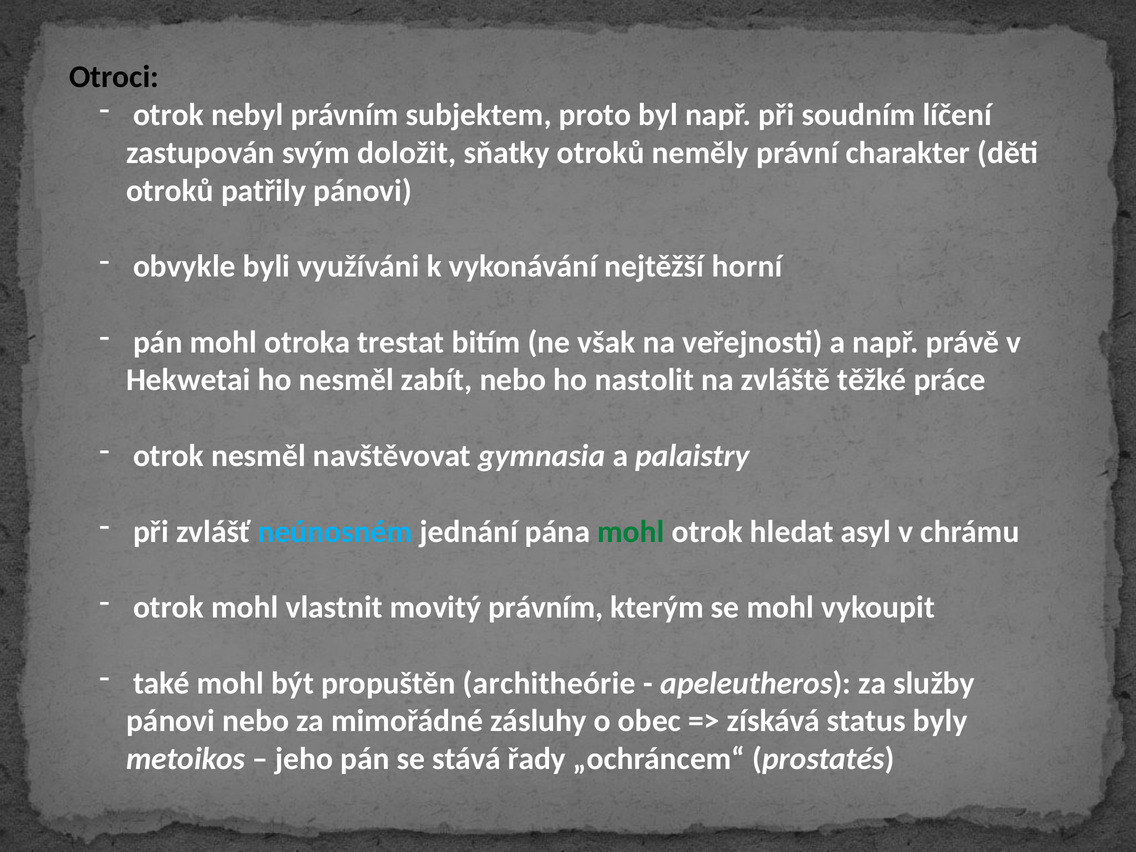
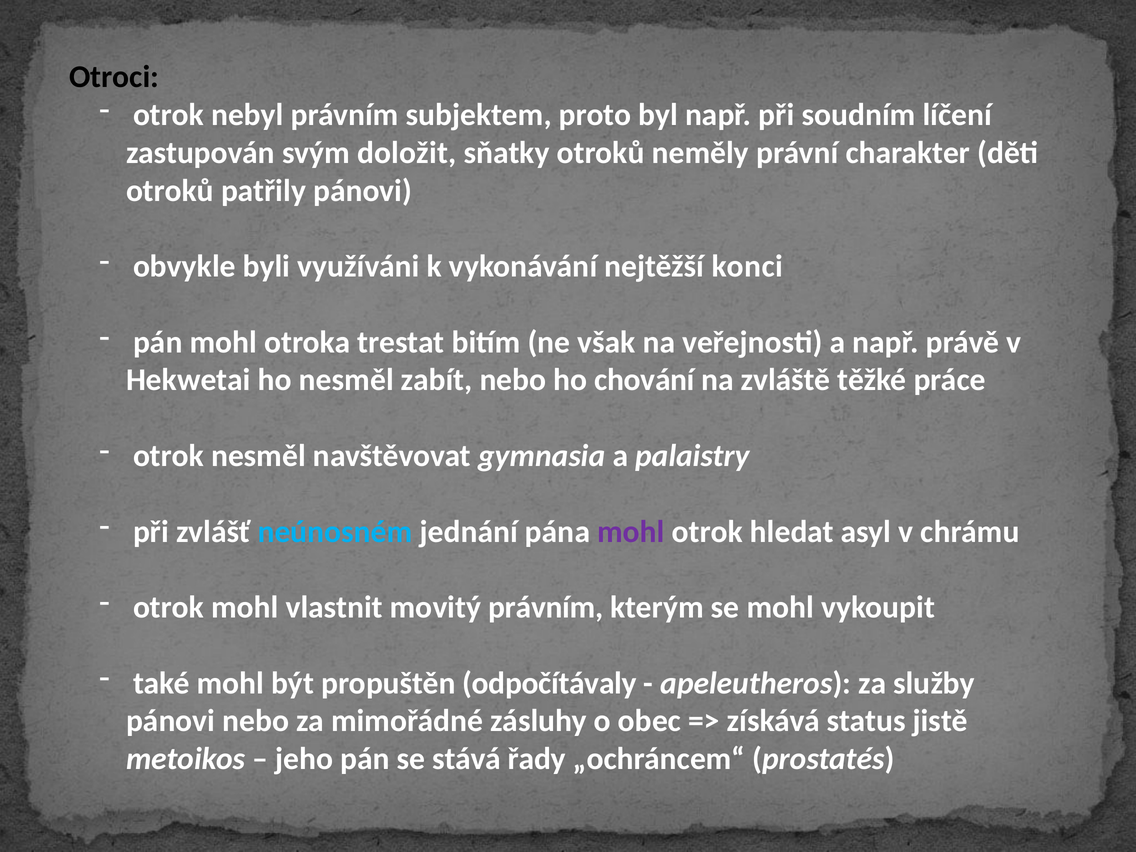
horní: horní -> konci
nastolit: nastolit -> chování
mohl at (631, 532) colour: green -> purple
architheórie: architheórie -> odpočítávaly
byly: byly -> jistě
